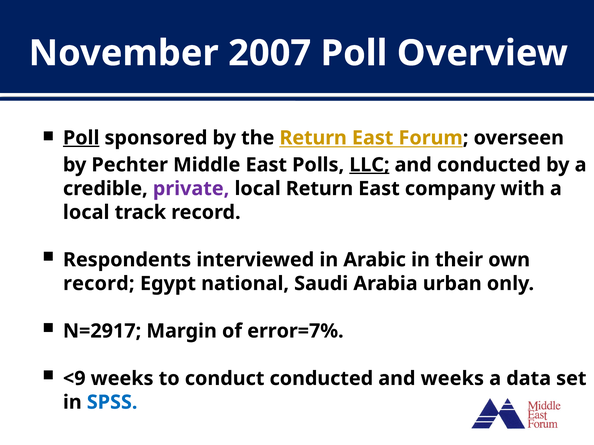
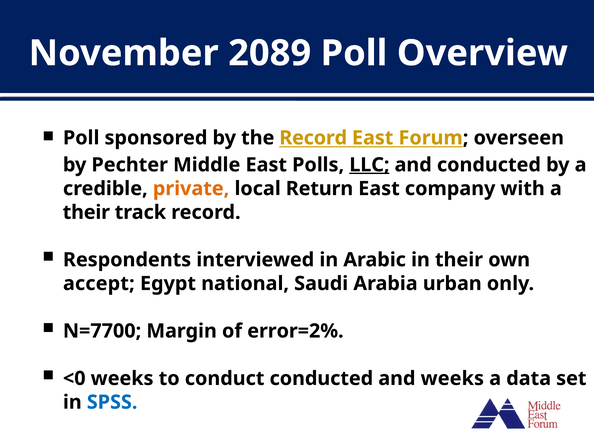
2007: 2007 -> 2089
Poll at (81, 138) underline: present -> none
the Return: Return -> Record
private colour: purple -> orange
local at (86, 213): local -> their
record at (99, 284): record -> accept
N=2917: N=2917 -> N=7700
error=7%: error=7% -> error=2%
<9: <9 -> <0
